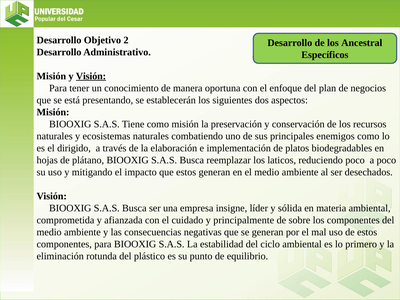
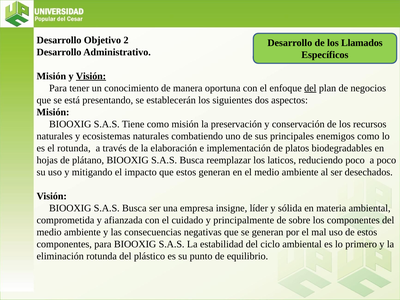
Ancestral: Ancestral -> Llamados
del at (310, 88) underline: none -> present
el dirigido: dirigido -> rotunda
